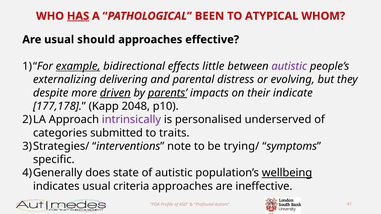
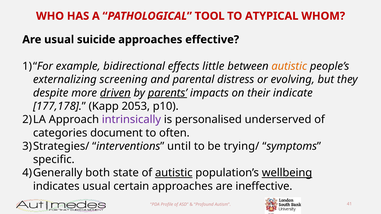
HAS underline: present -> none
BEEN: BEEN -> TOOL
should: should -> suicide
example underline: present -> none
autistic at (289, 66) colour: purple -> orange
delivering: delivering -> screening
2048: 2048 -> 2053
submitted: submitted -> document
traits: traits -> often
note: note -> until
does: does -> both
autistic at (174, 173) underline: none -> present
criteria: criteria -> certain
